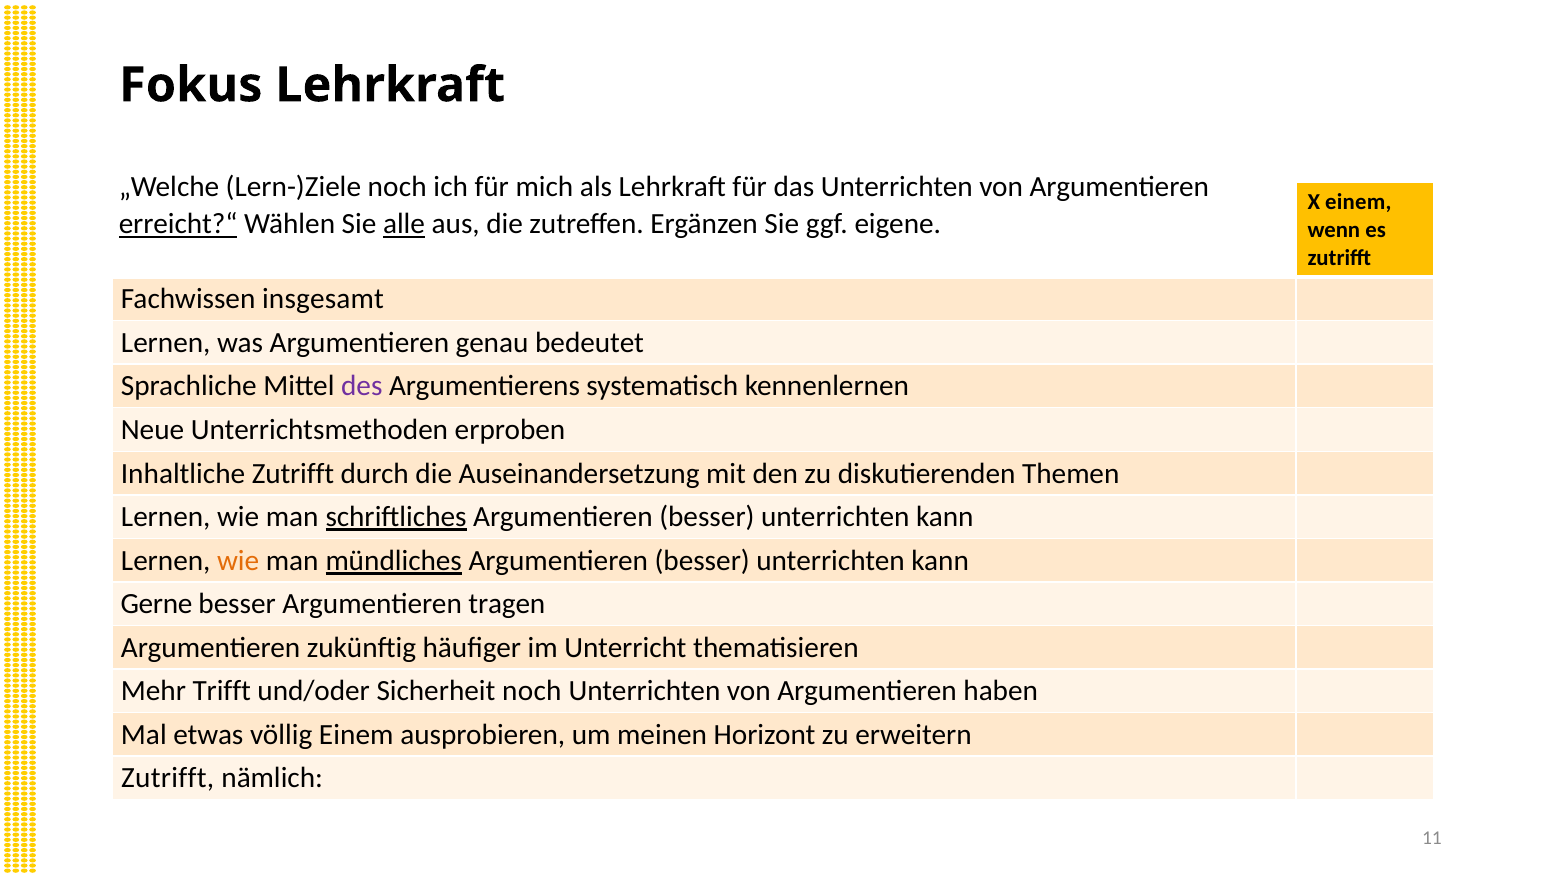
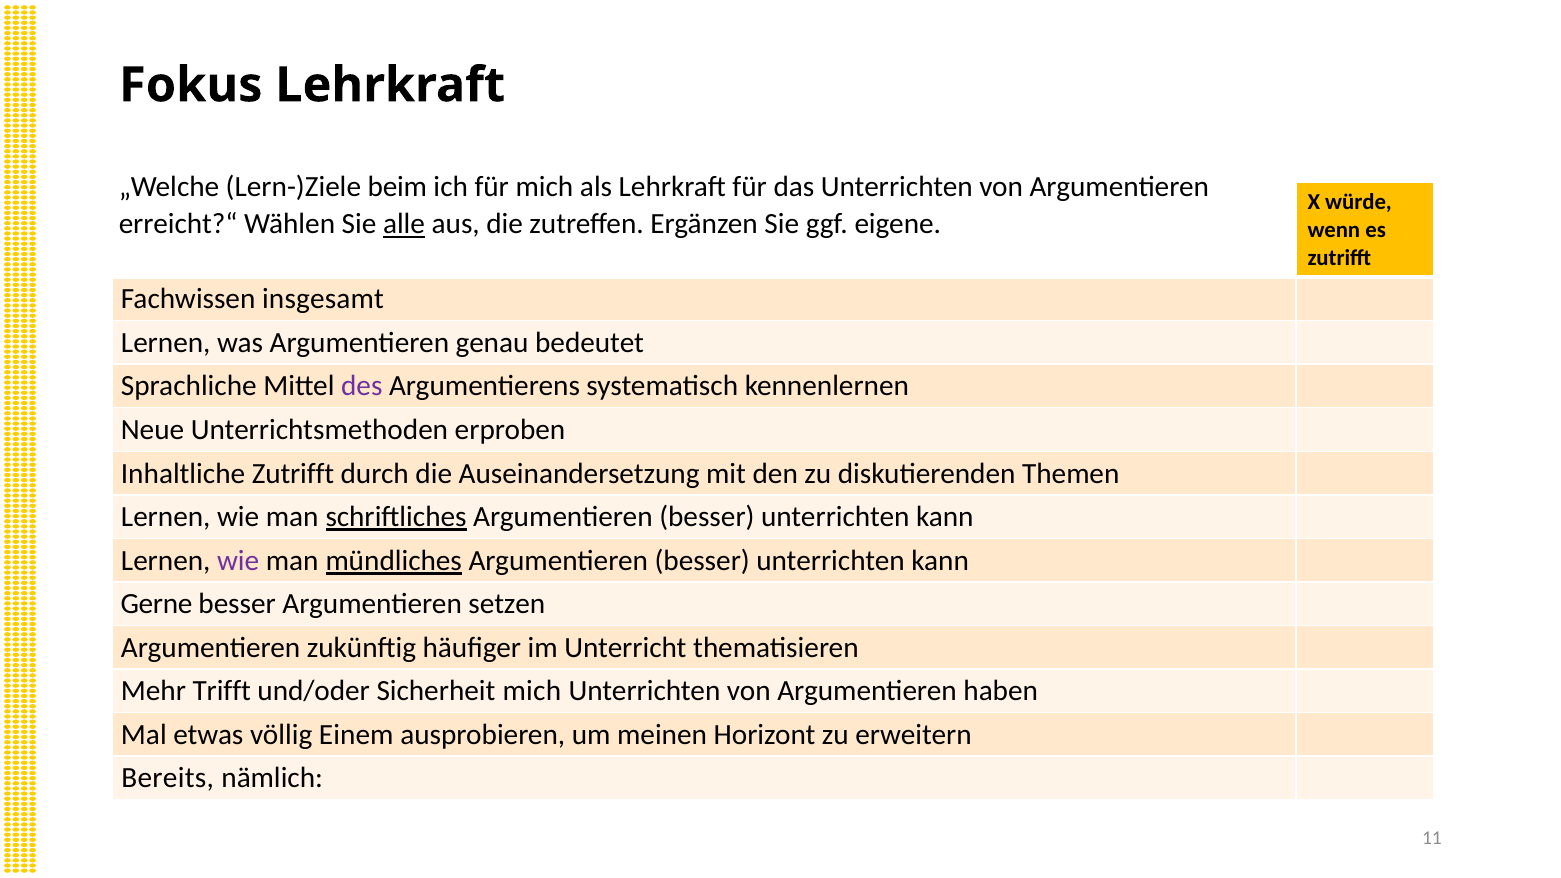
Lern-)Ziele noch: noch -> beim
X einem: einem -> würde
erreicht?“ underline: present -> none
wie at (238, 561) colour: orange -> purple
tragen: tragen -> setzen
Sicherheit noch: noch -> mich
Zutrifft at (168, 778): Zutrifft -> Bereits
